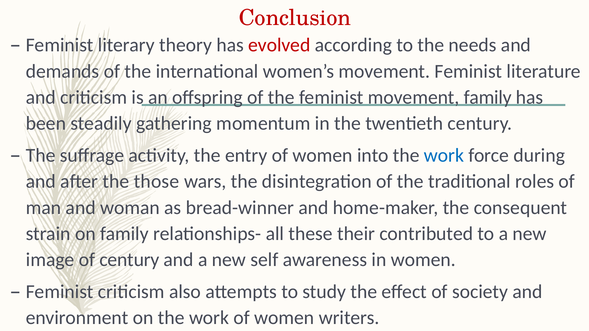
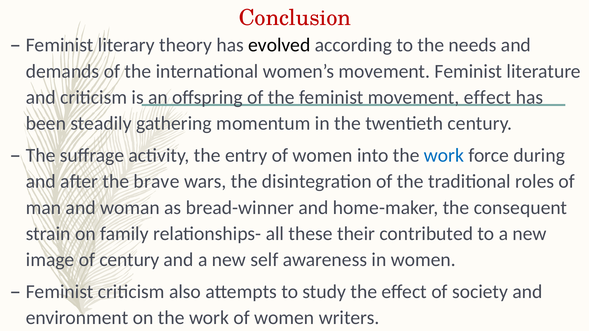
evolved colour: red -> black
movement family: family -> effect
those: those -> brave
